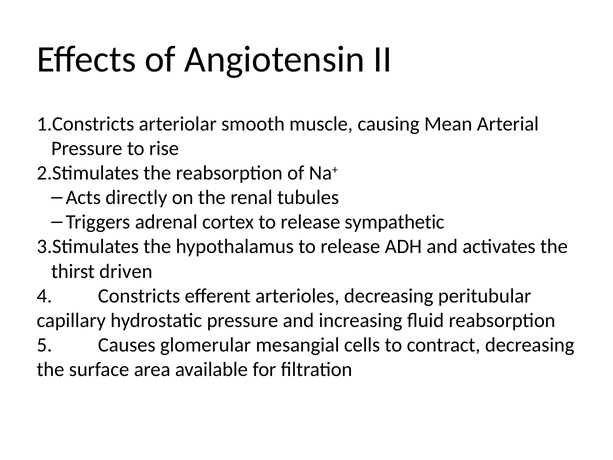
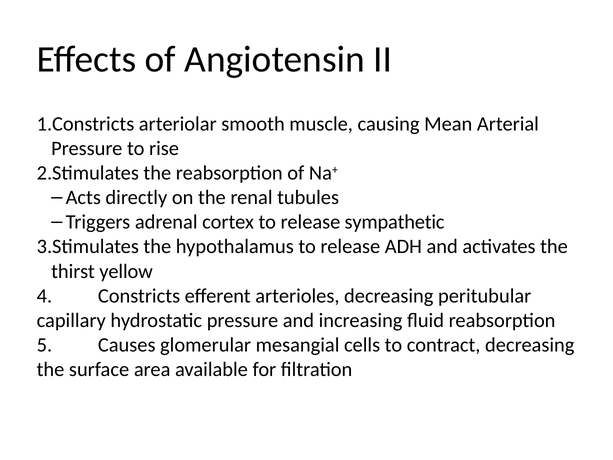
driven: driven -> yellow
